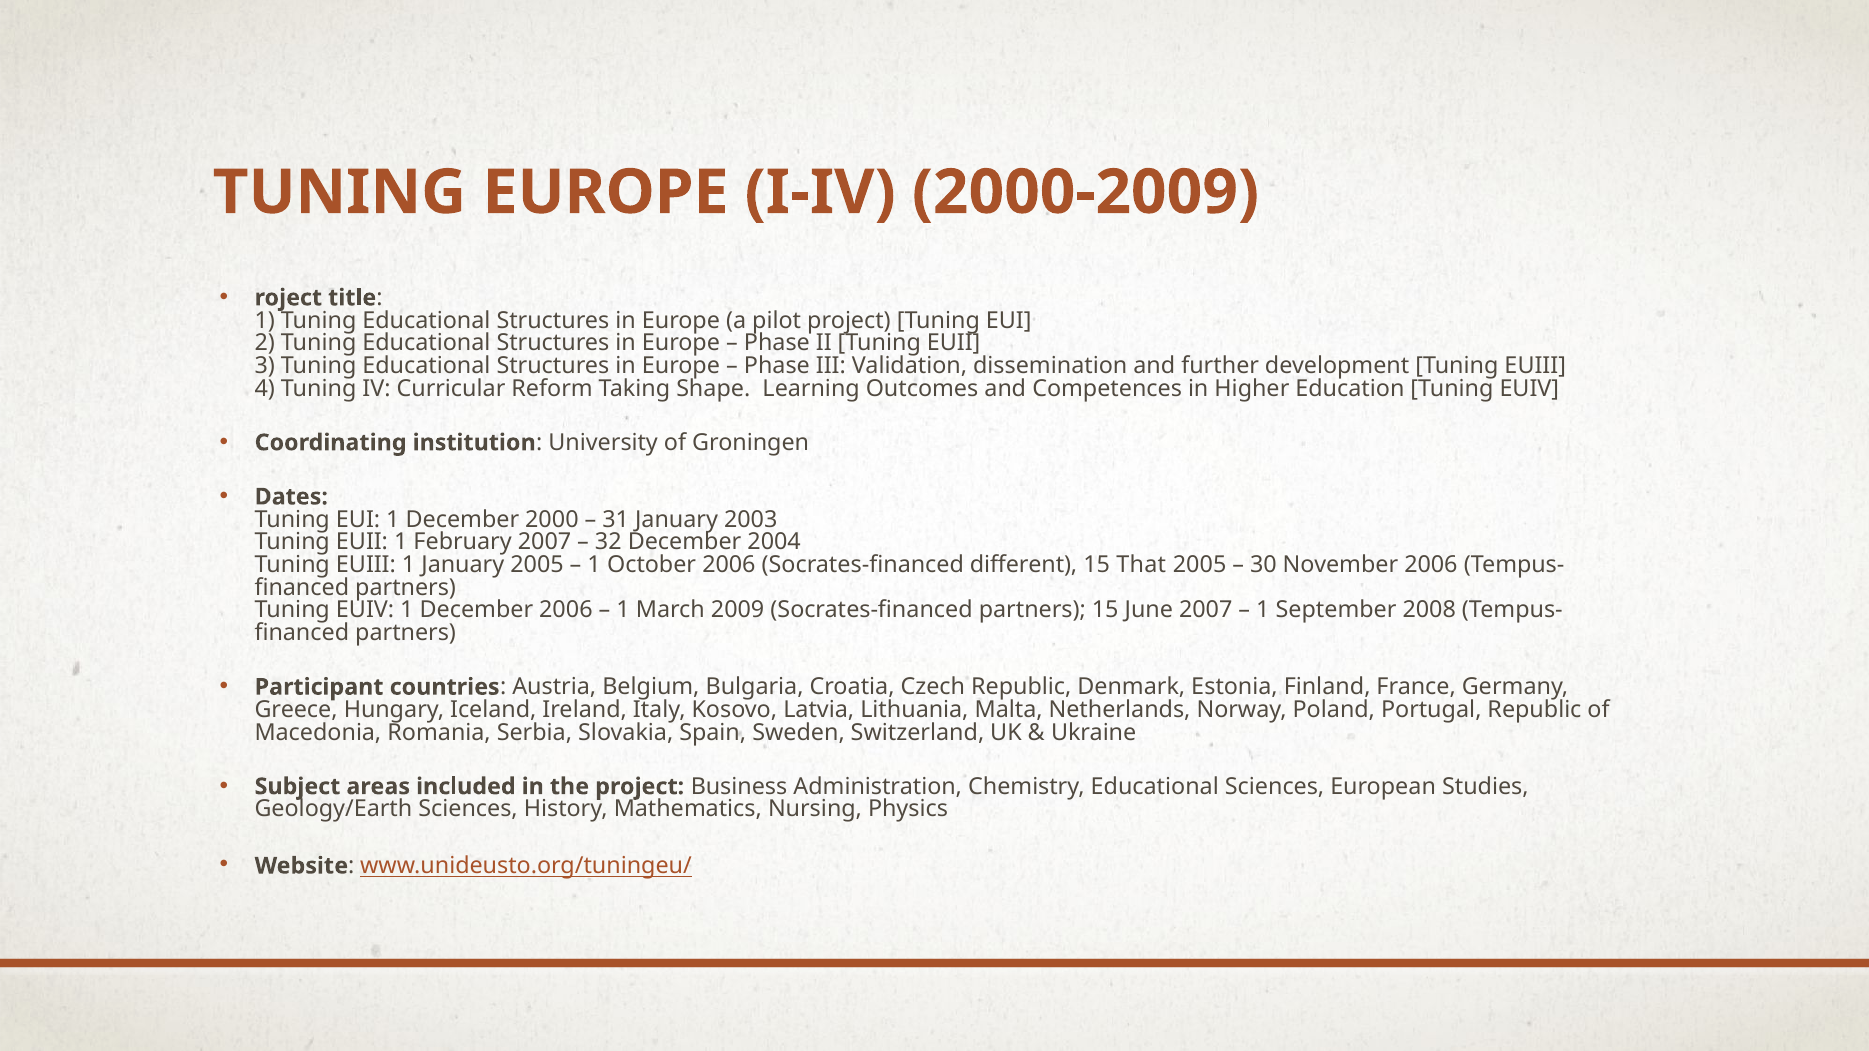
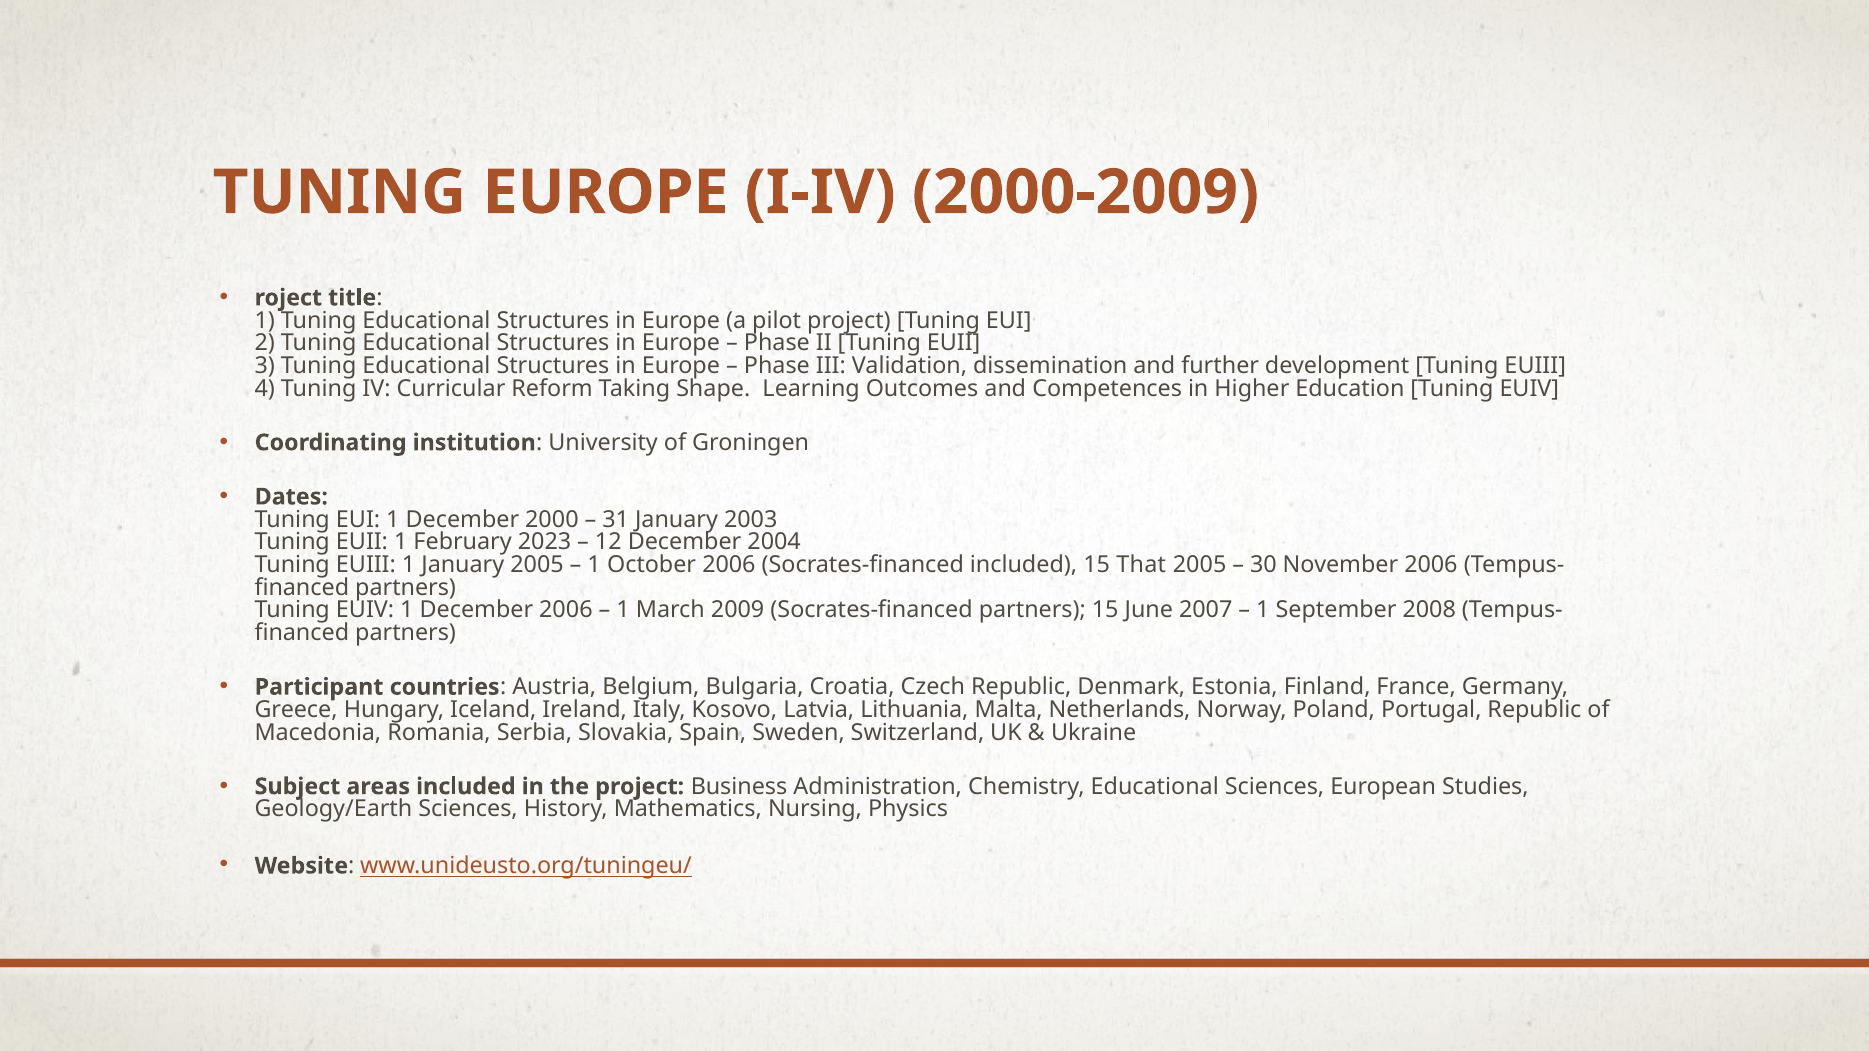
February 2007: 2007 -> 2023
32: 32 -> 12
Socrates-financed different: different -> included
